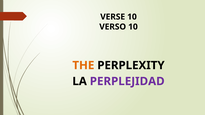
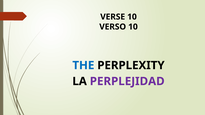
THE colour: orange -> blue
